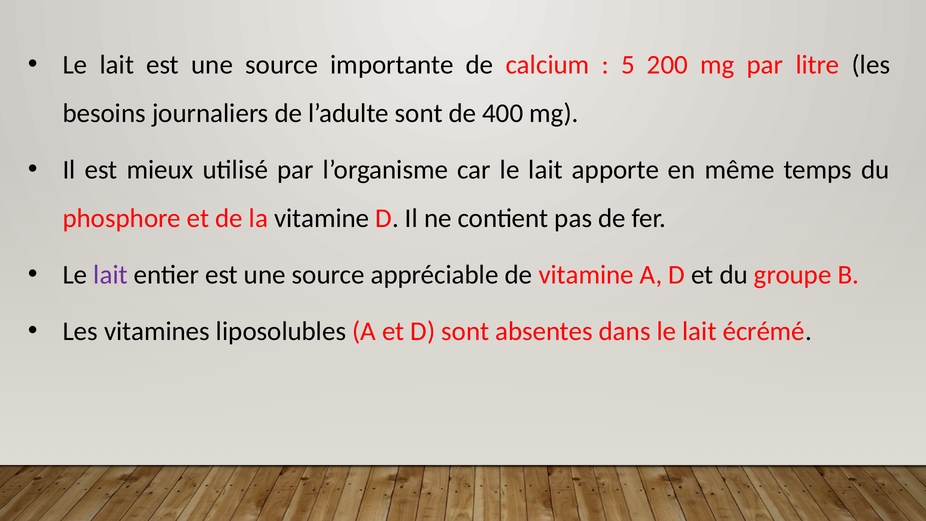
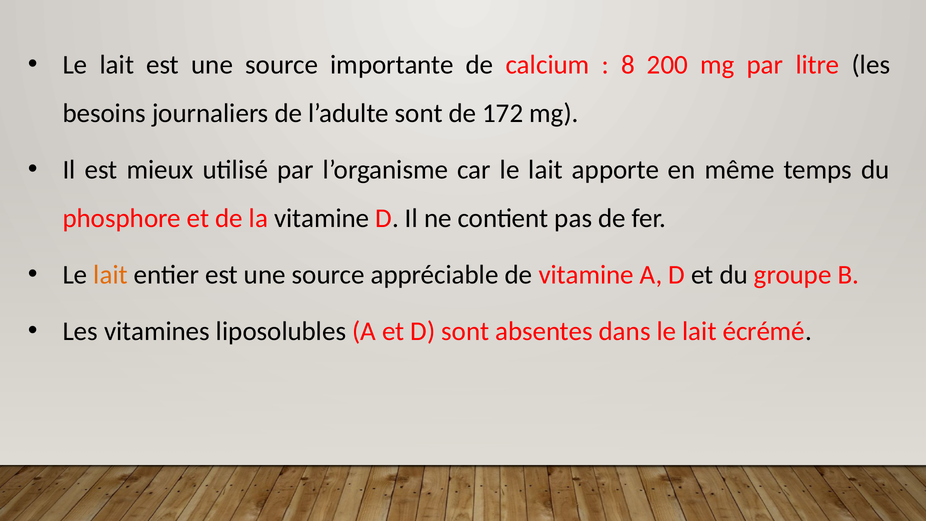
5: 5 -> 8
400: 400 -> 172
lait at (111, 275) colour: purple -> orange
